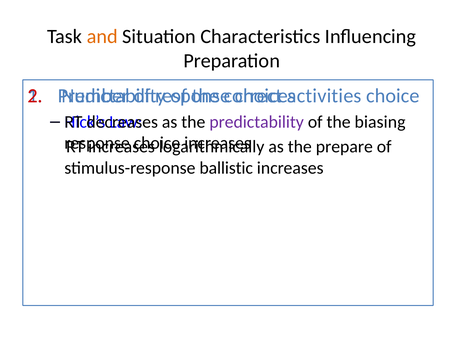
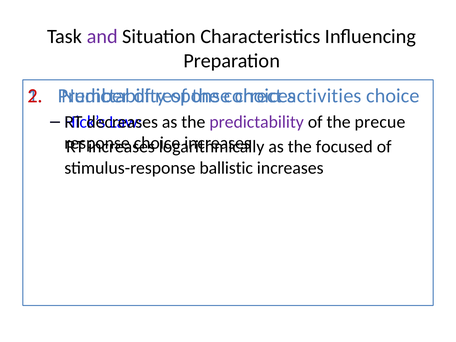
and colour: orange -> purple
biasing: biasing -> precue
prepare: prepare -> focused
